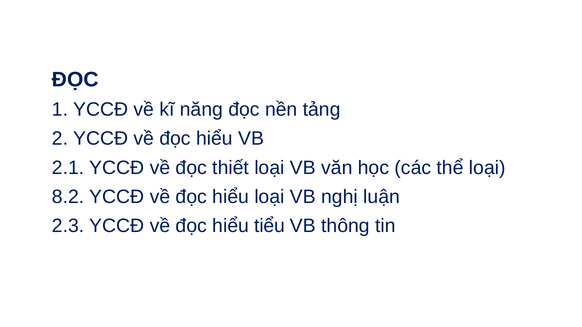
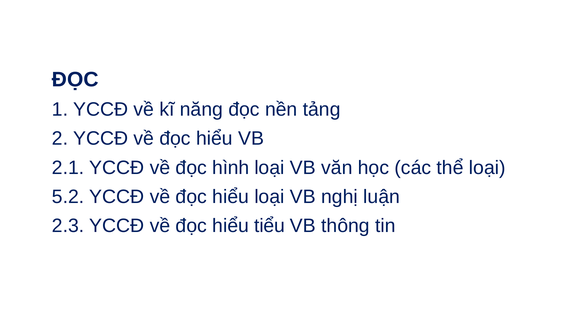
thiết: thiết -> hình
8.2: 8.2 -> 5.2
